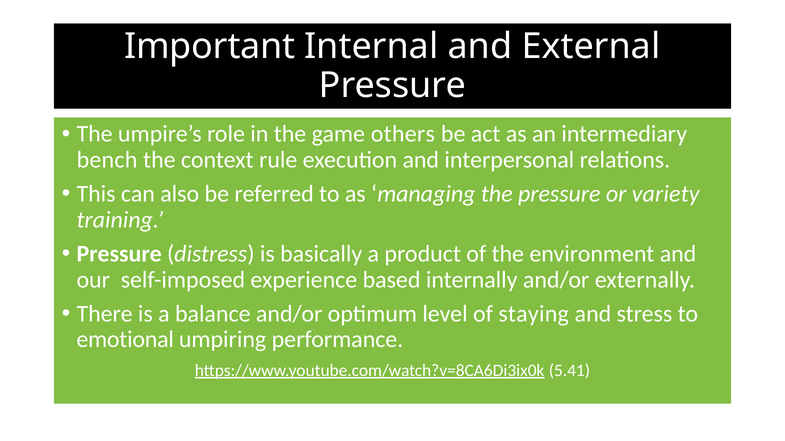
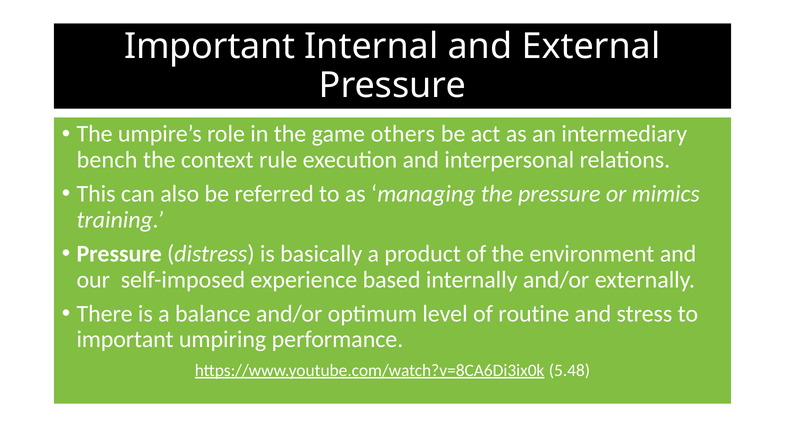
variety: variety -> mimics
staying: staying -> routine
emotional at (125, 340): emotional -> important
5.41: 5.41 -> 5.48
